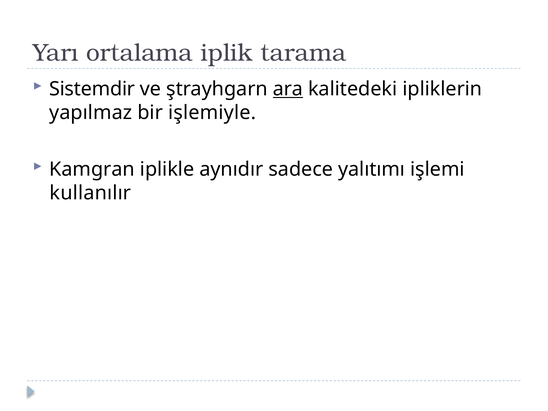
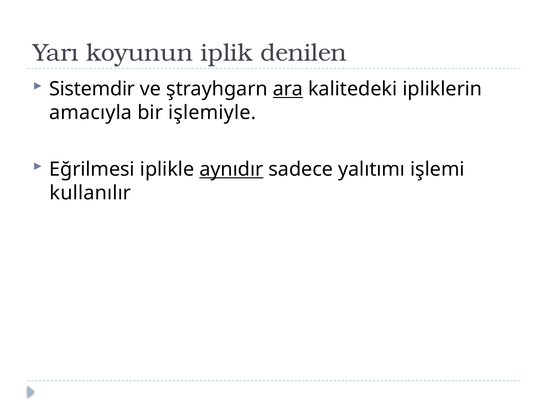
ortalama: ortalama -> koyunun
tarama: tarama -> denilen
yapılmaz: yapılmaz -> amacıyla
Kamgran: Kamgran -> Eğrilmesi
aynıdır underline: none -> present
